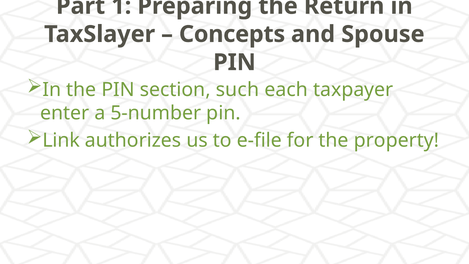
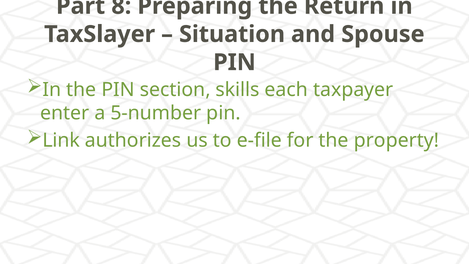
1: 1 -> 8
Concepts: Concepts -> Situation
such: such -> skills
